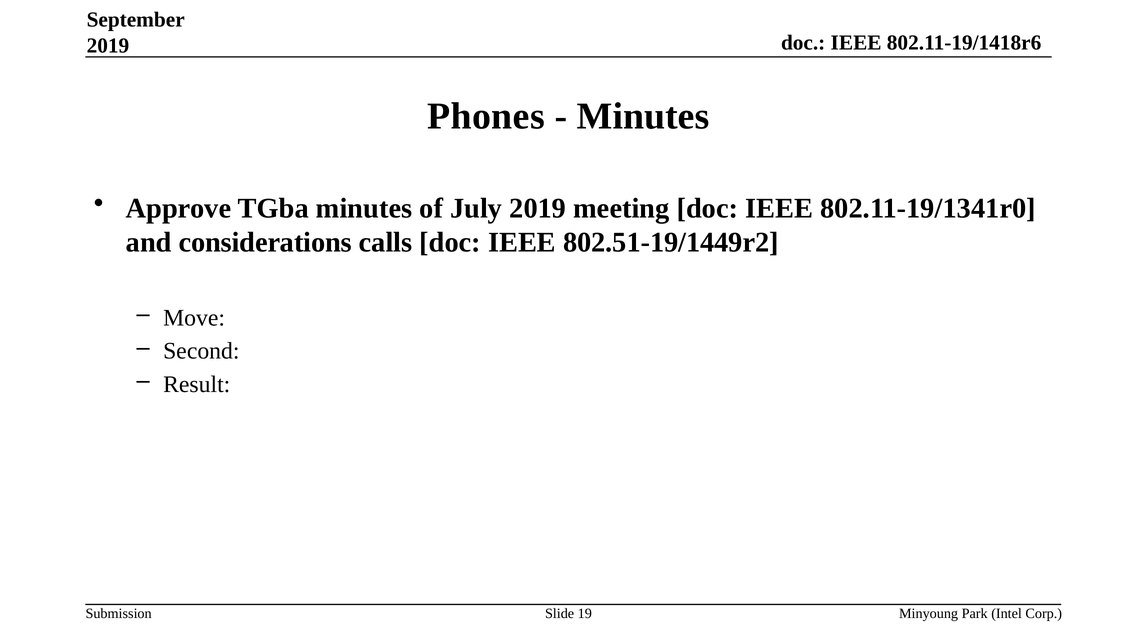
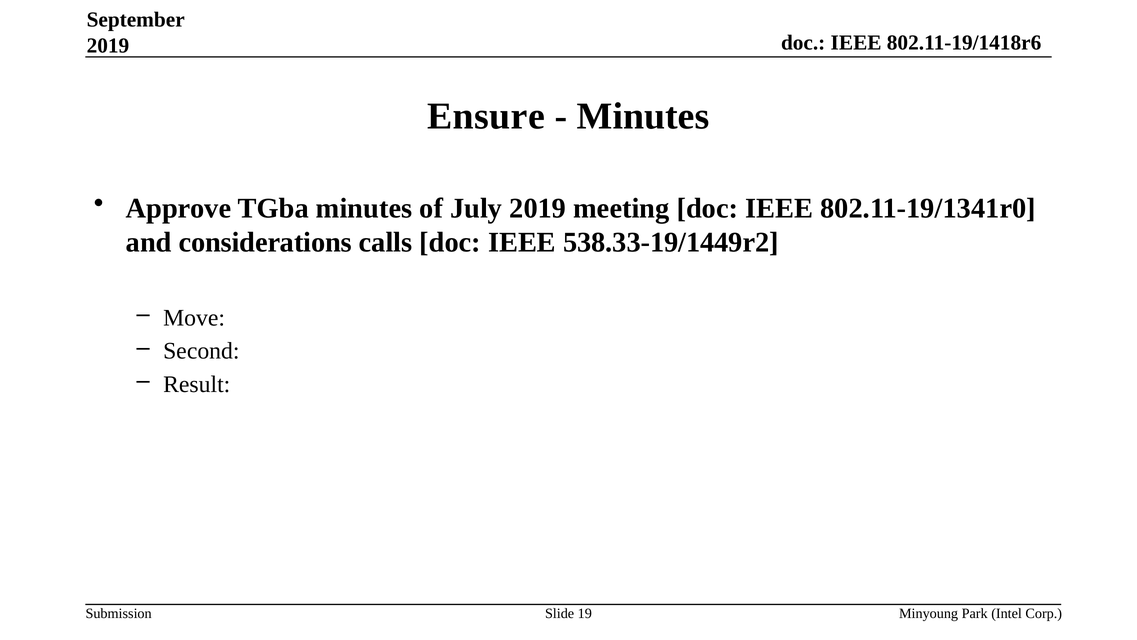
Phones: Phones -> Ensure
802.51-19/1449r2: 802.51-19/1449r2 -> 538.33-19/1449r2
